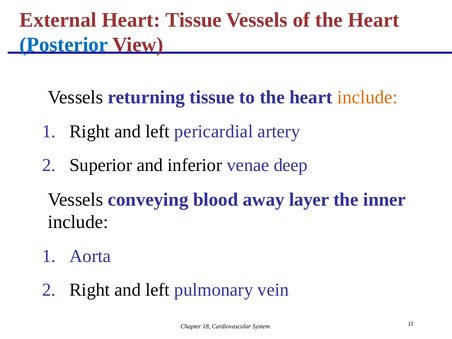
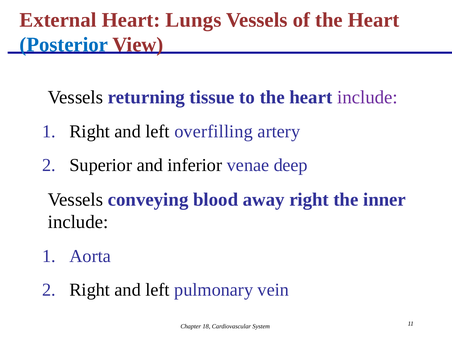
Heart Tissue: Tissue -> Lungs
include at (368, 97) colour: orange -> purple
pericardial: pericardial -> overfilling
away layer: layer -> right
